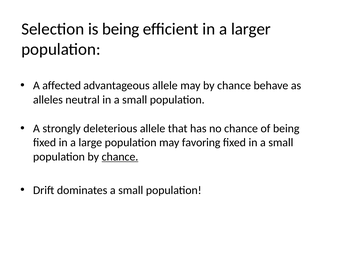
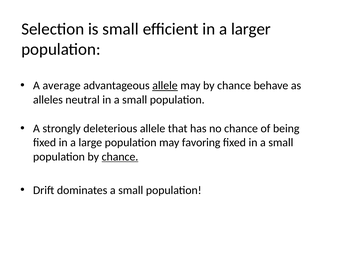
is being: being -> small
affected: affected -> average
allele at (165, 86) underline: none -> present
